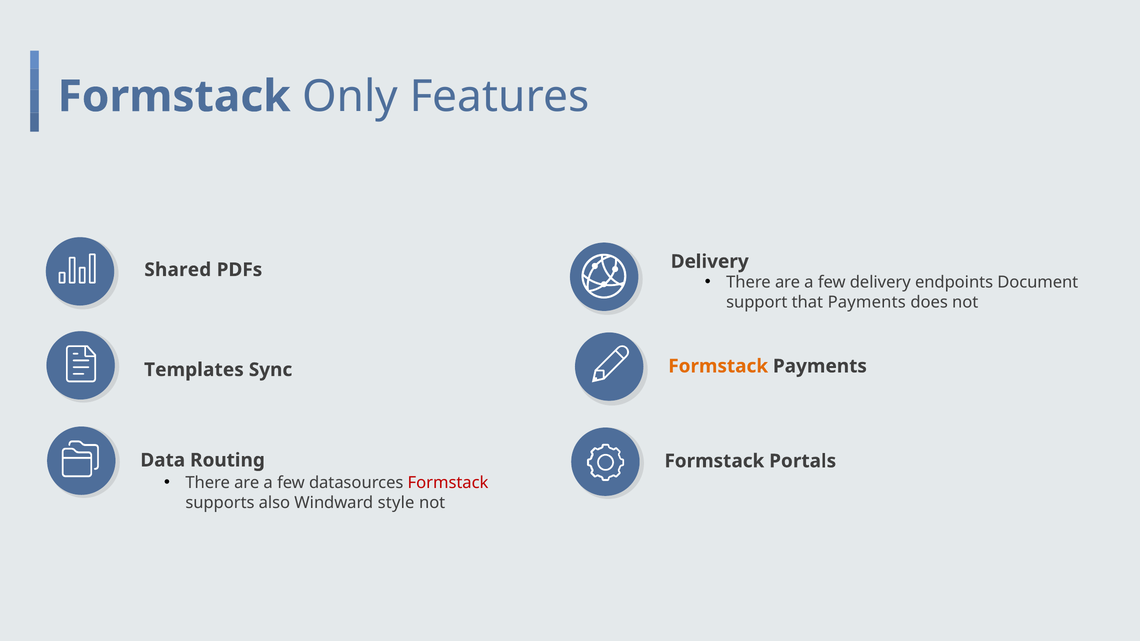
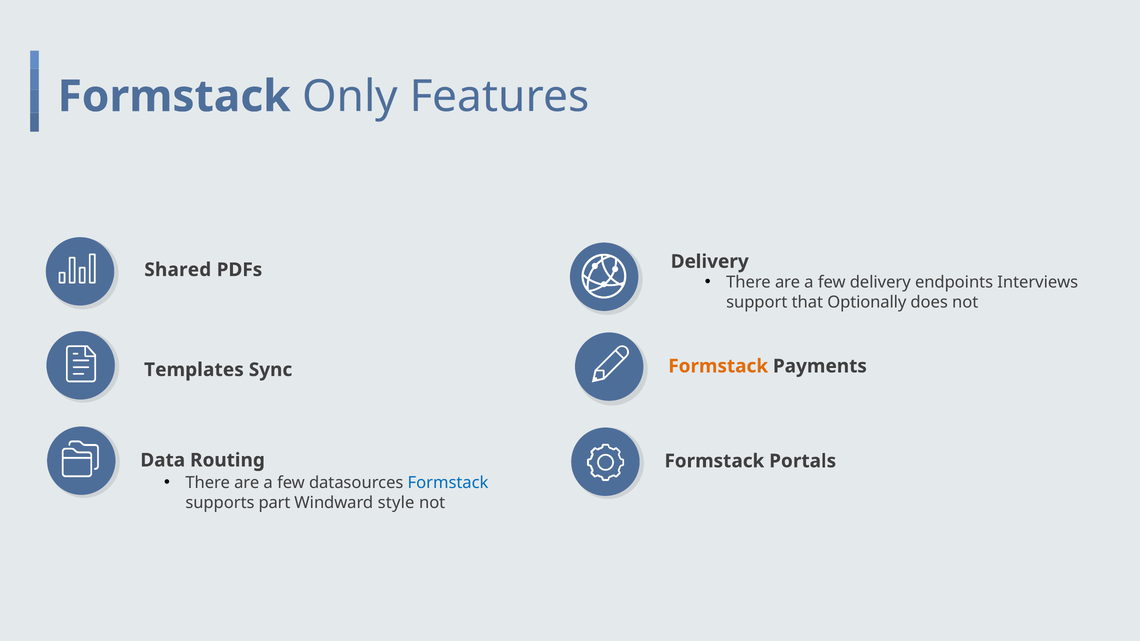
Document: Document -> Interviews
that Payments: Payments -> Optionally
Formstack at (448, 483) colour: red -> blue
also: also -> part
